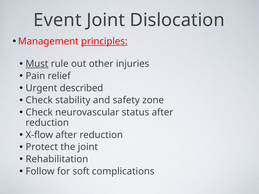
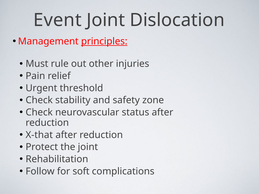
Must underline: present -> none
described: described -> threshold
X-flow: X-flow -> X-that
